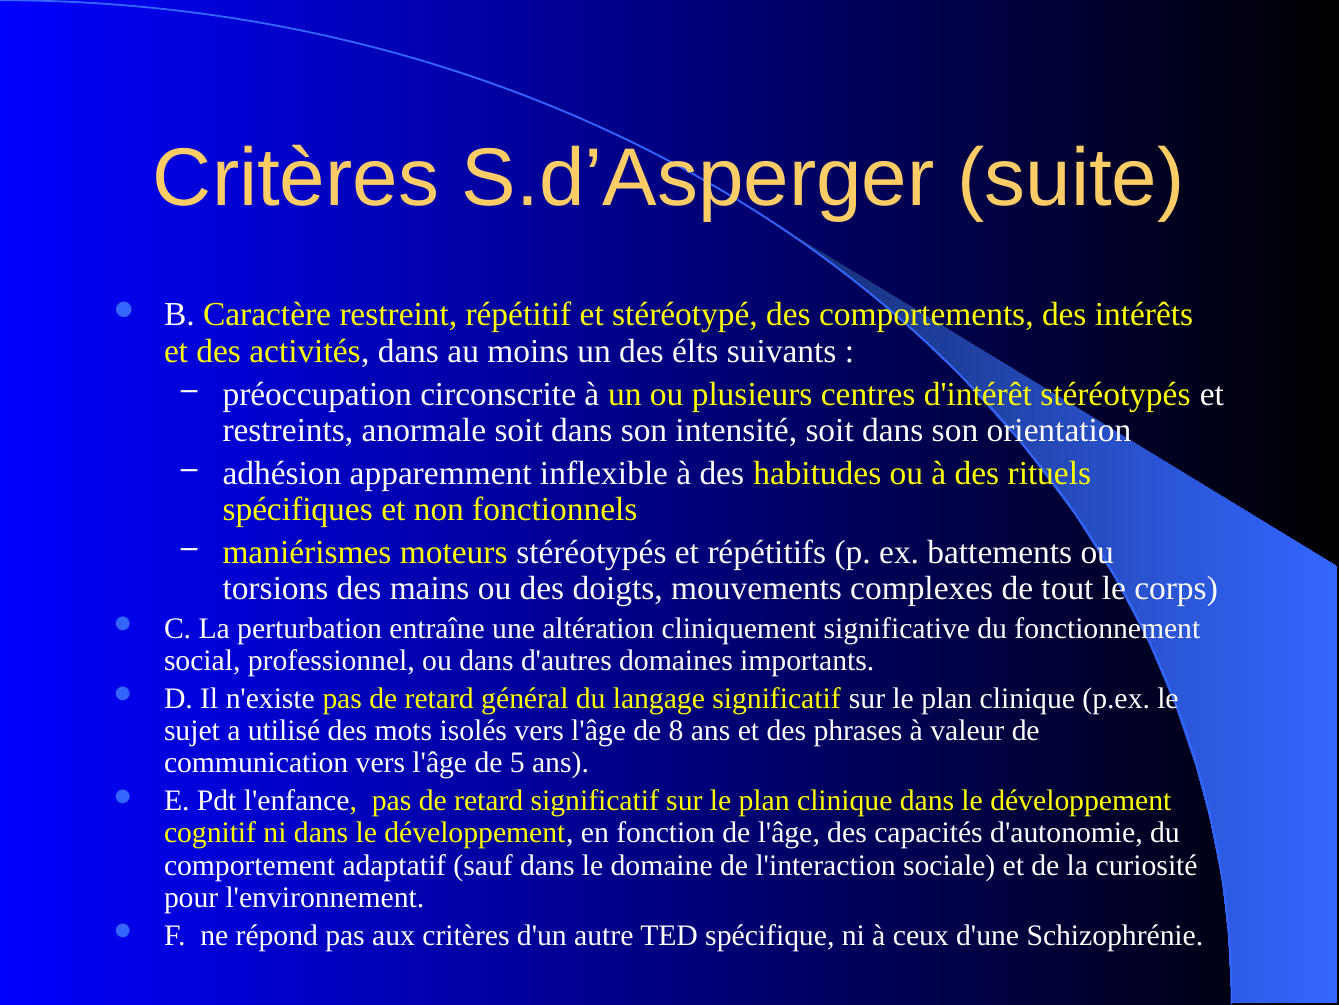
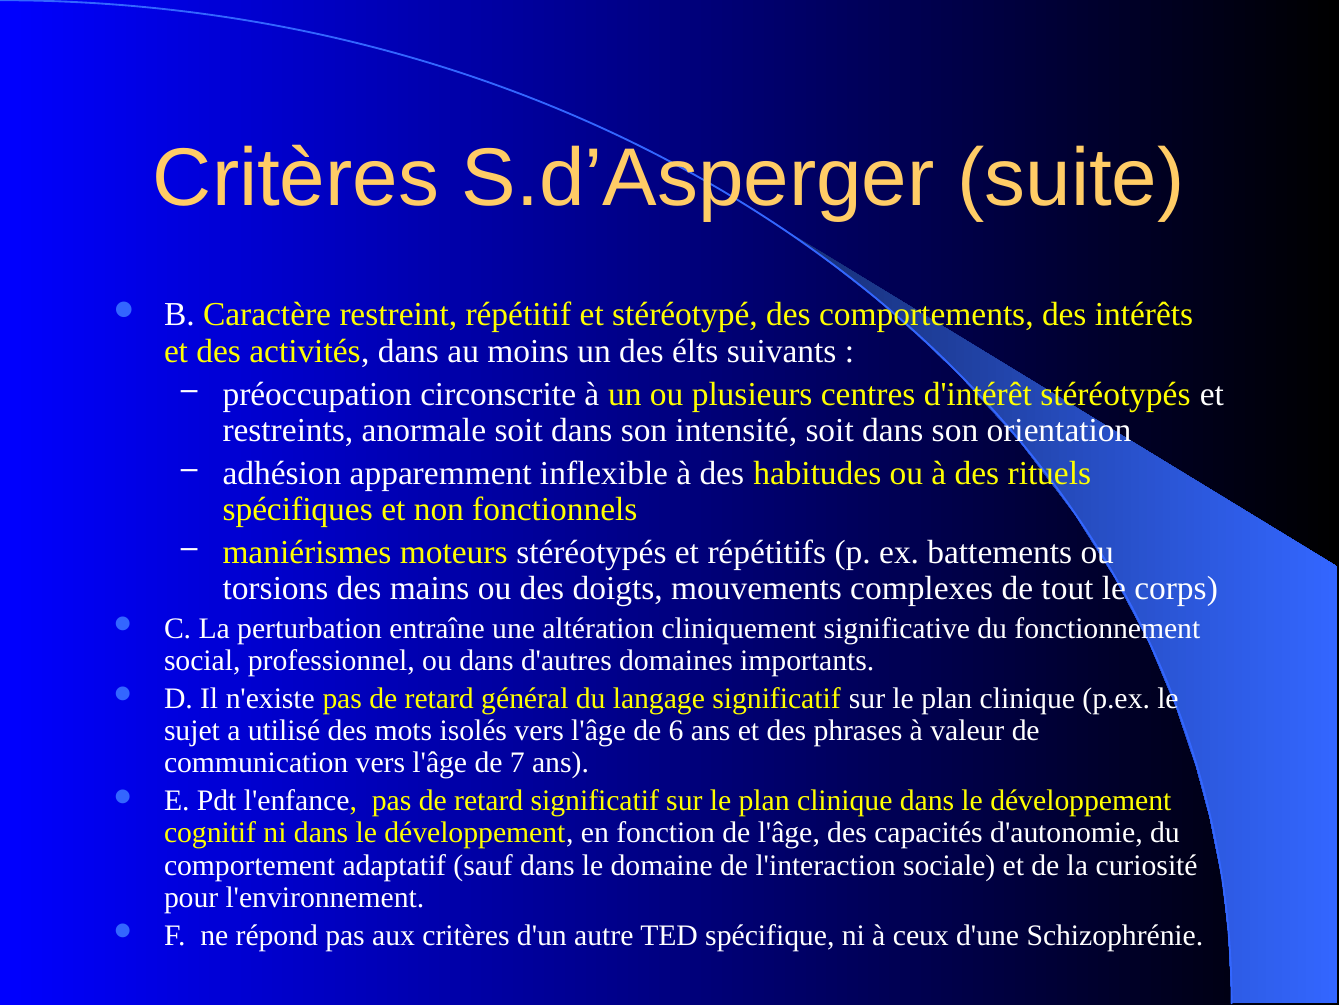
8: 8 -> 6
5: 5 -> 7
